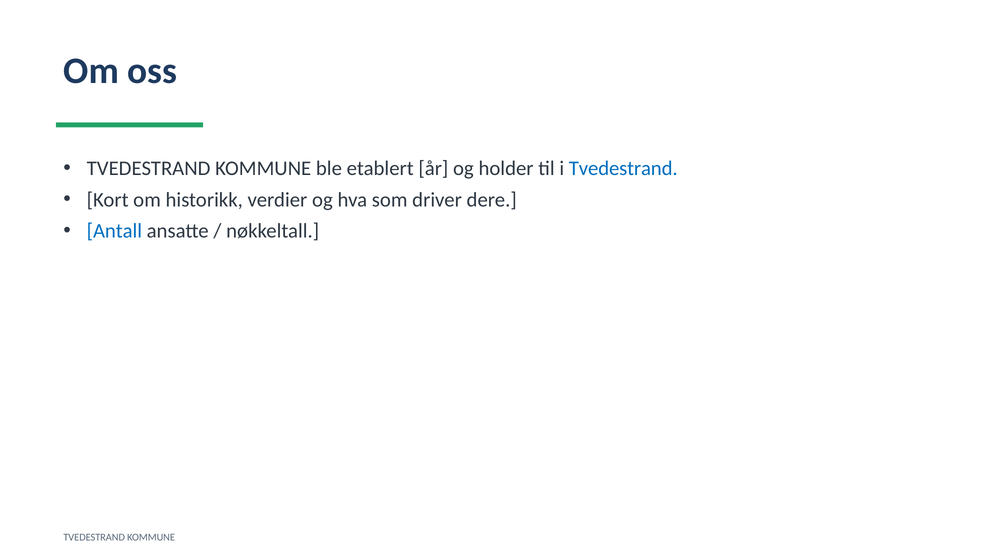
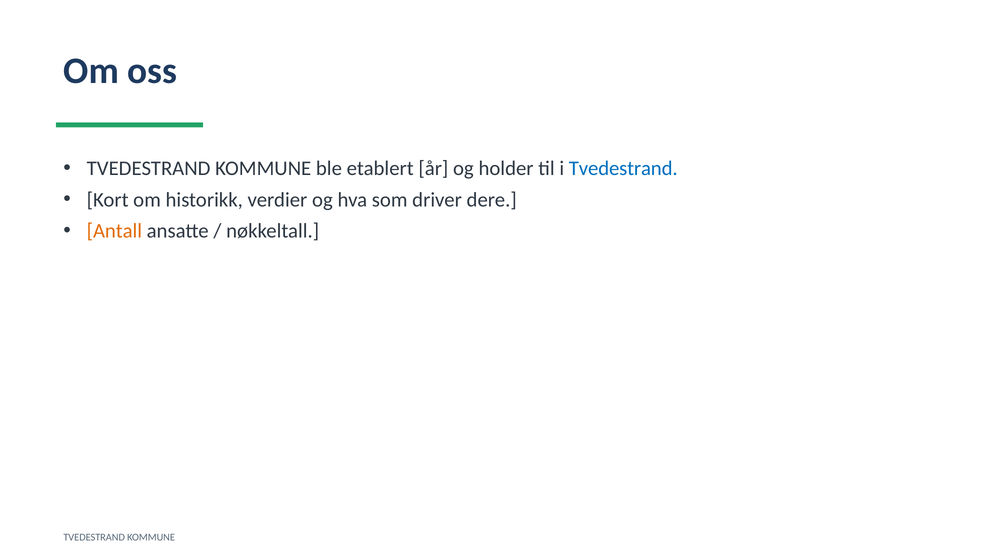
Antall colour: blue -> orange
